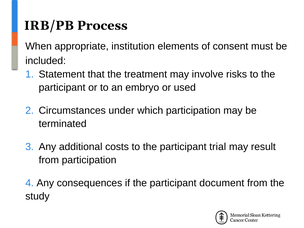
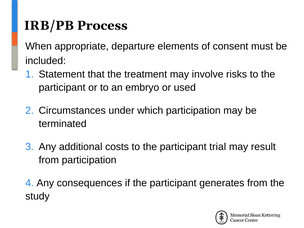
institution: institution -> departure
document: document -> generates
